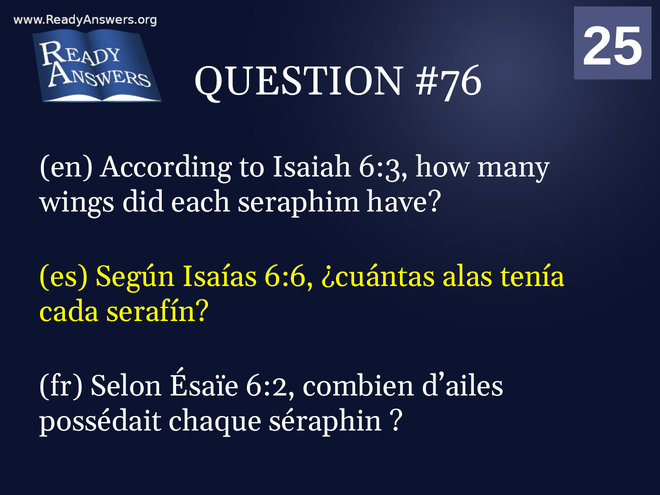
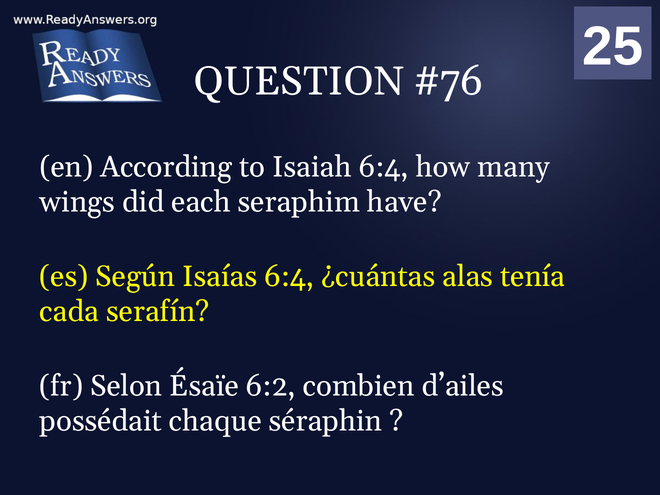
Isaiah 6:3: 6:3 -> 6:4
Isaías 6:6: 6:6 -> 6:4
